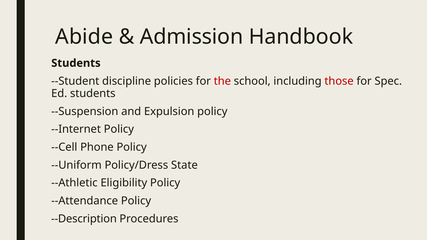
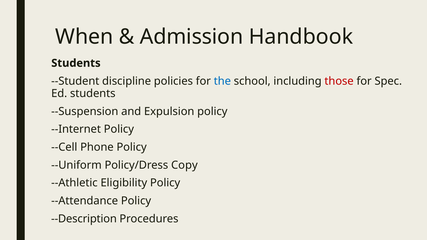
Abide: Abide -> When
the colour: red -> blue
State: State -> Copy
